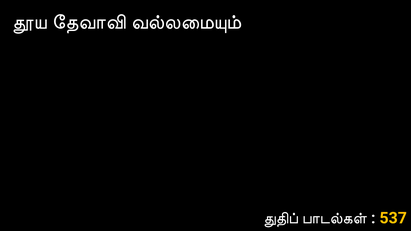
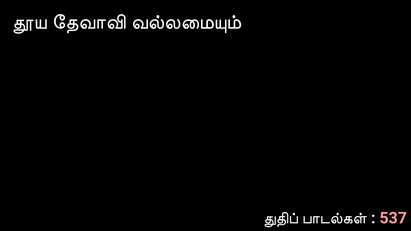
537 colour: yellow -> pink
